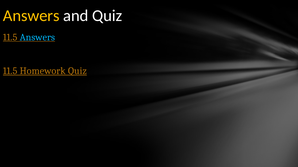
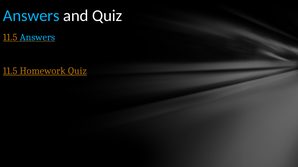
Answers at (31, 16) colour: yellow -> light blue
